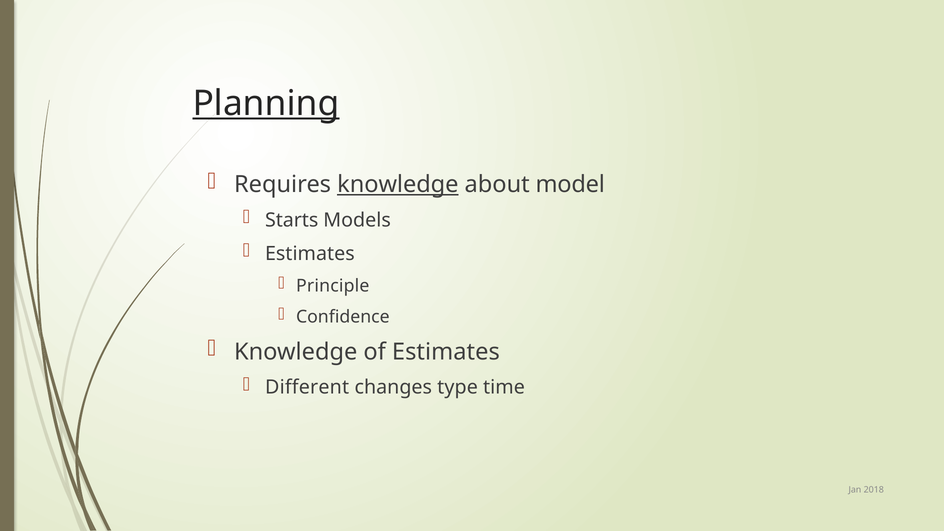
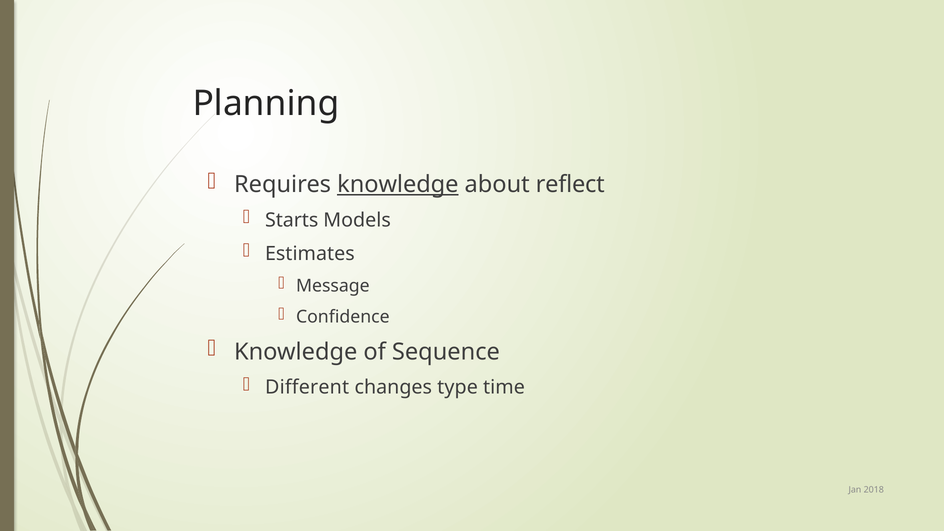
Planning underline: present -> none
model: model -> reflect
Principle: Principle -> Message
of Estimates: Estimates -> Sequence
